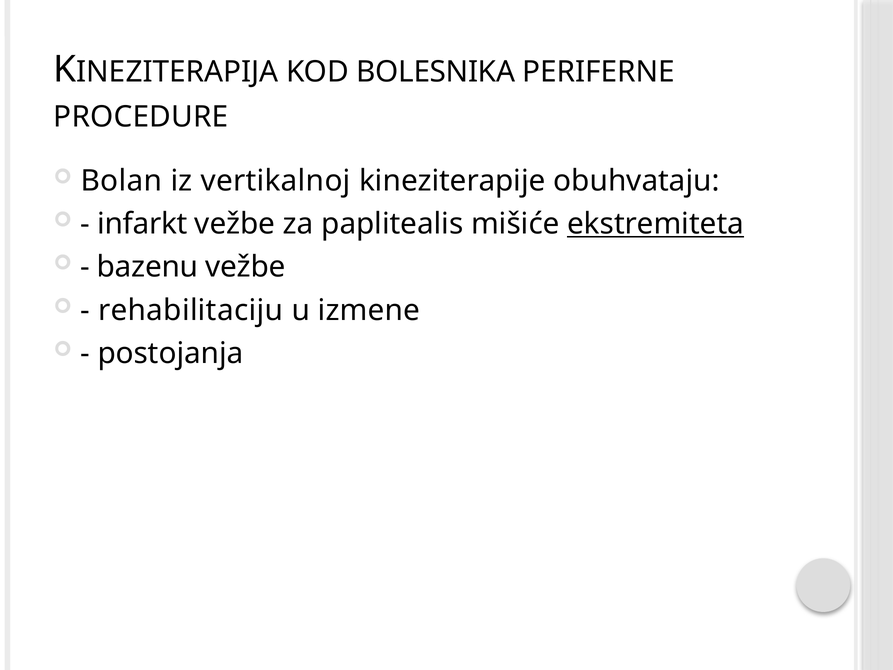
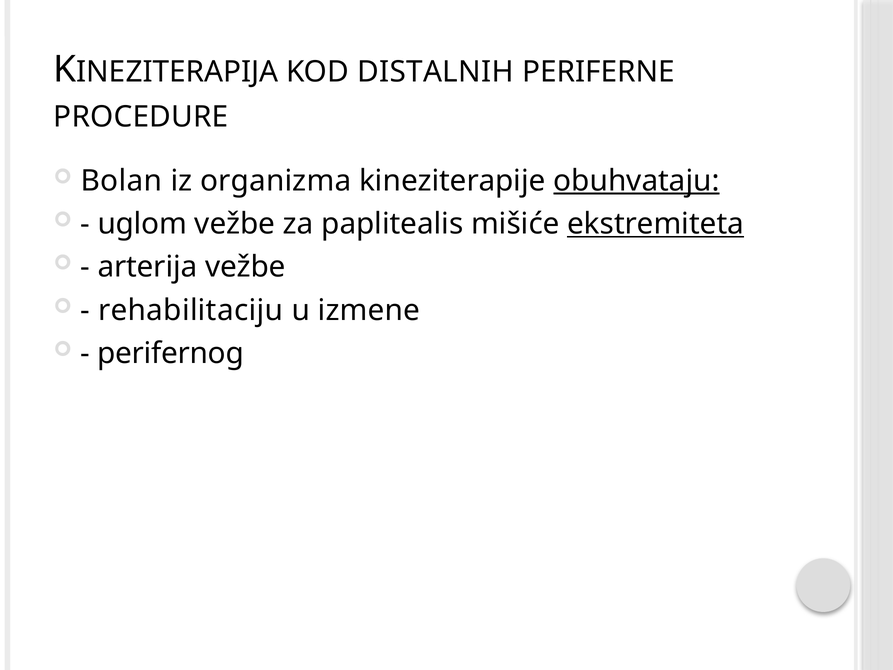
BOLESNIKA: BOLESNIKA -> DISTALNIH
vertikalnoj: vertikalnoj -> organizma
obuhvataju underline: none -> present
infarkt: infarkt -> uglom
bazenu: bazenu -> arterija
postojanja: postojanja -> perifernog
